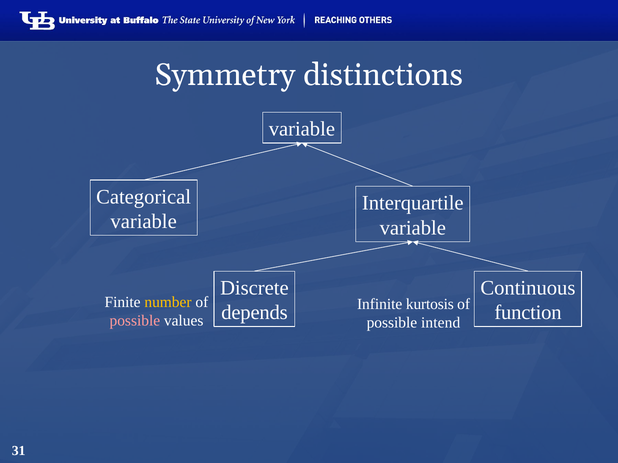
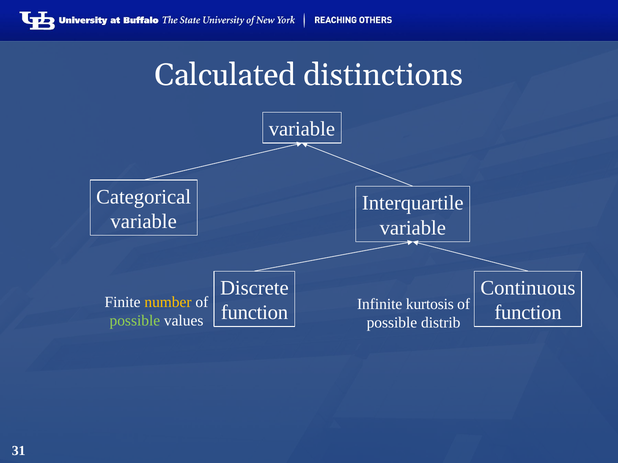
Symmetry: Symmetry -> Calculated
depends at (255, 313): depends -> function
possible at (135, 321) colour: pink -> light green
intend: intend -> distrib
